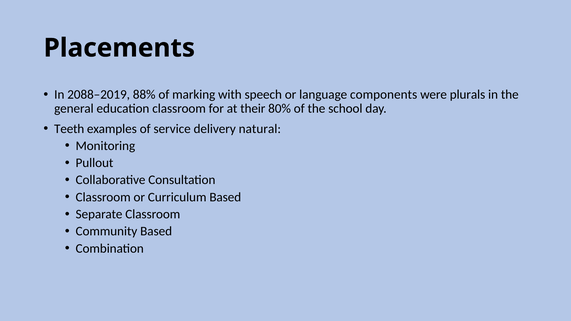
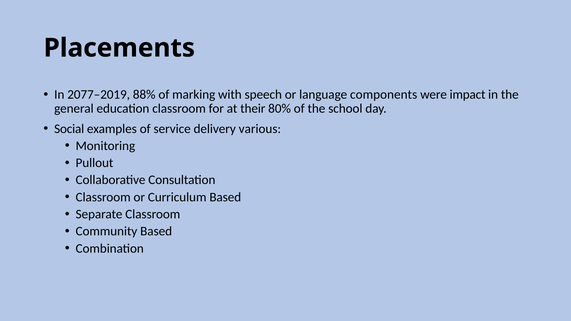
2088–2019: 2088–2019 -> 2077–2019
plurals: plurals -> impact
Teeth: Teeth -> Social
natural: natural -> various
